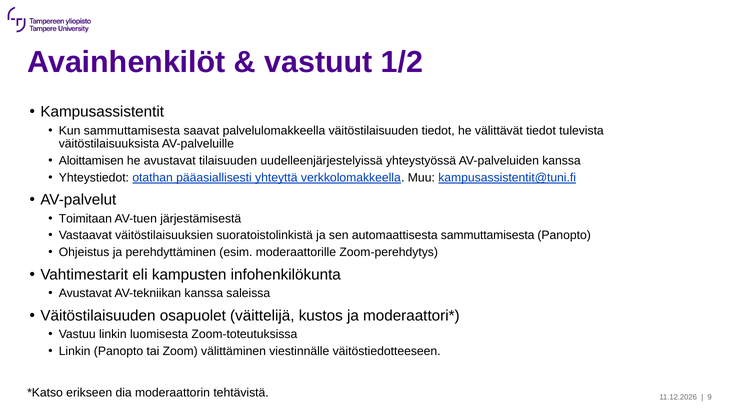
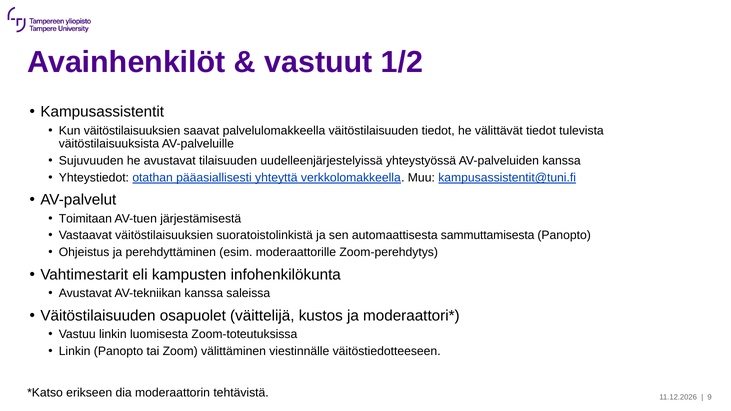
Kun sammuttamisesta: sammuttamisesta -> väitöstilaisuuksien
Aloittamisen: Aloittamisen -> Sujuvuuden
